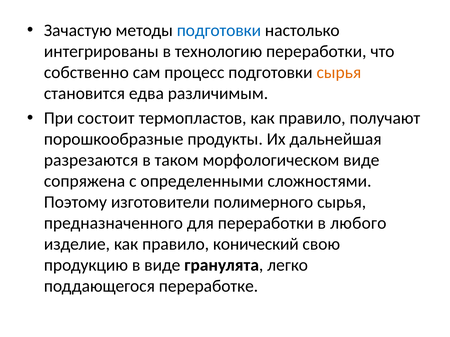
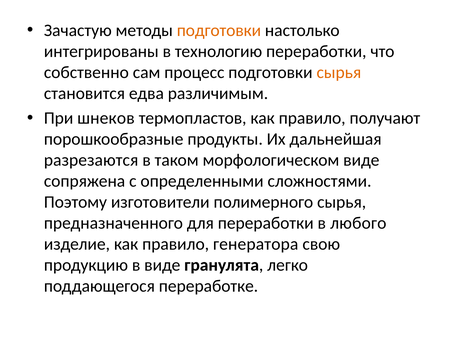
подготовки at (219, 30) colour: blue -> orange
состоит: состоит -> шнеков
конический: конический -> генератора
